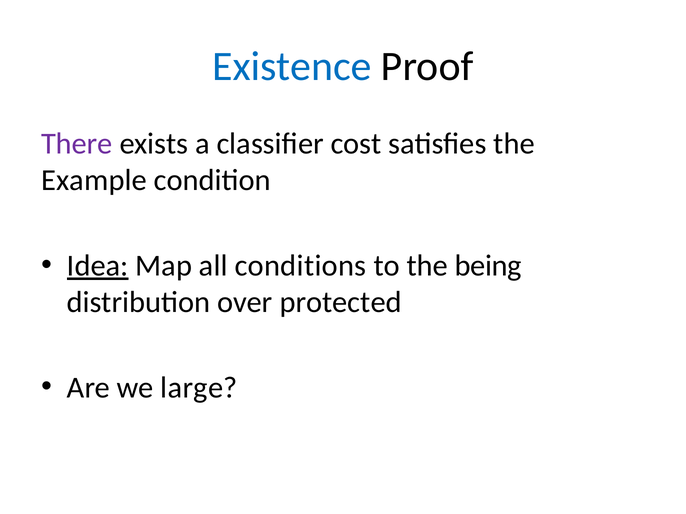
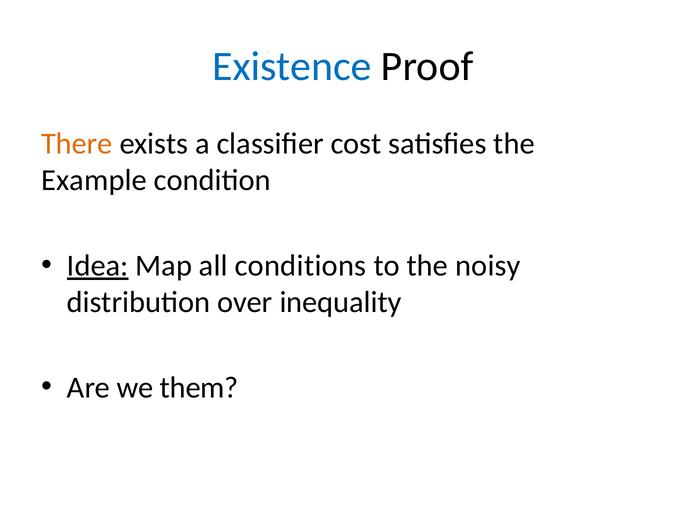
There colour: purple -> orange
being: being -> noisy
protected: protected -> inequality
large: large -> them
